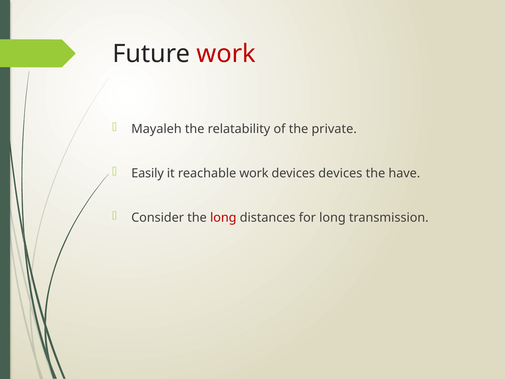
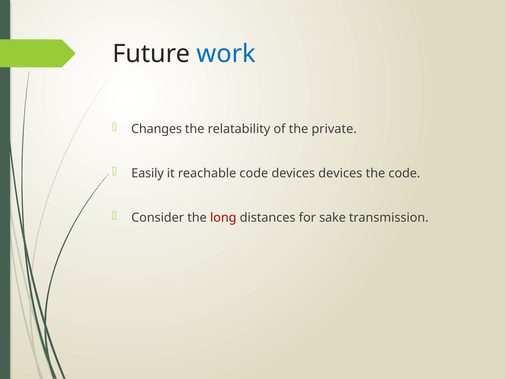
work at (226, 54) colour: red -> blue
Mayaleh: Mayaleh -> Changes
reachable work: work -> code
the have: have -> code
for long: long -> sake
